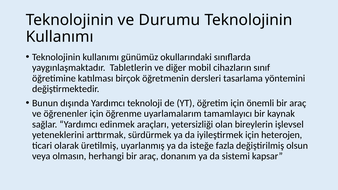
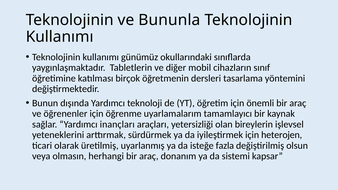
Durumu: Durumu -> Bununla
edinmek: edinmek -> inançları
